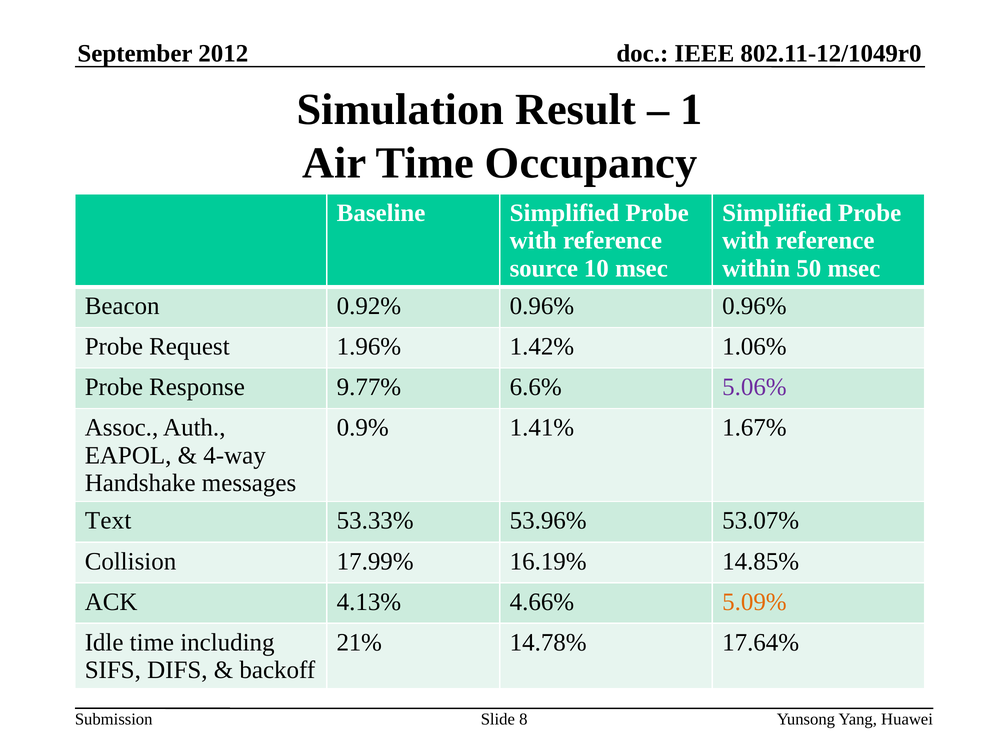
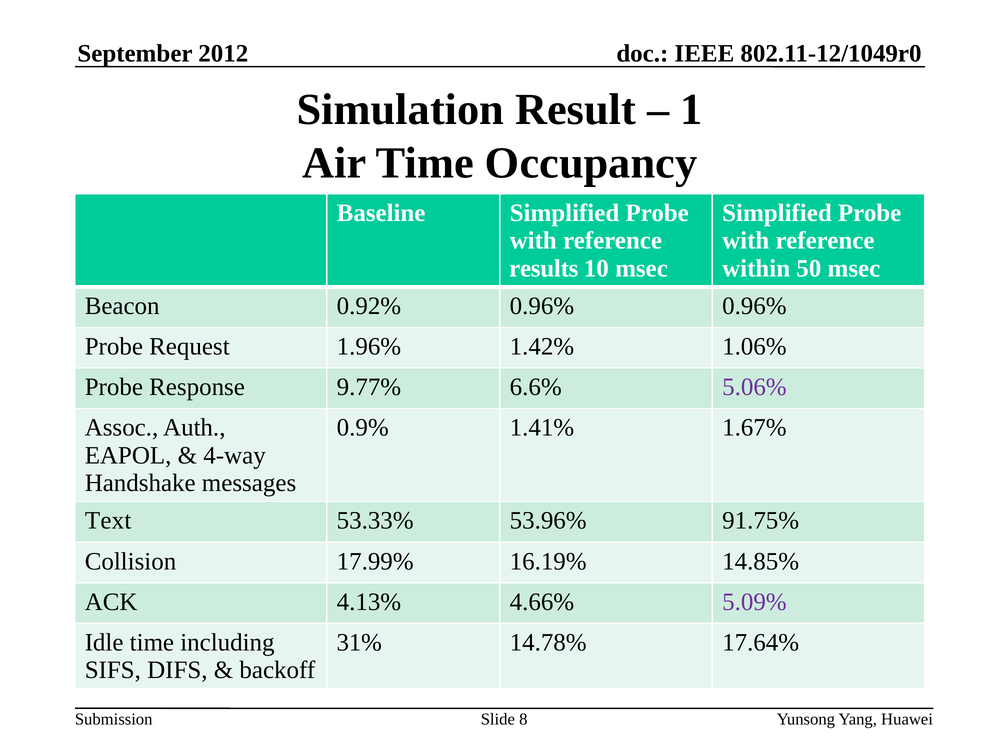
source: source -> results
53.07%: 53.07% -> 91.75%
5.09% colour: orange -> purple
21%: 21% -> 31%
